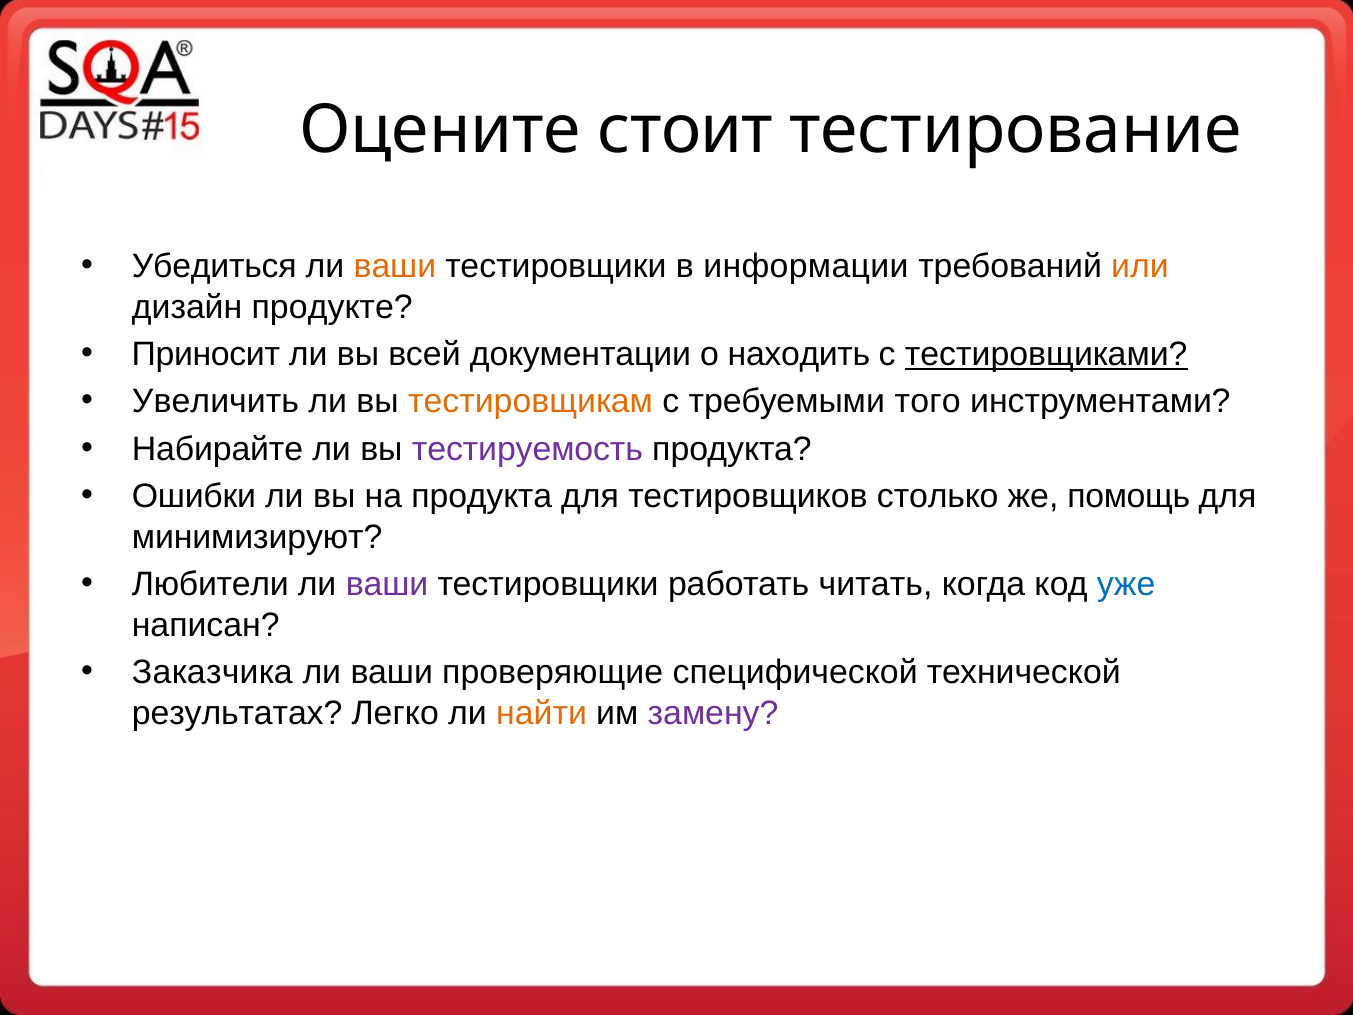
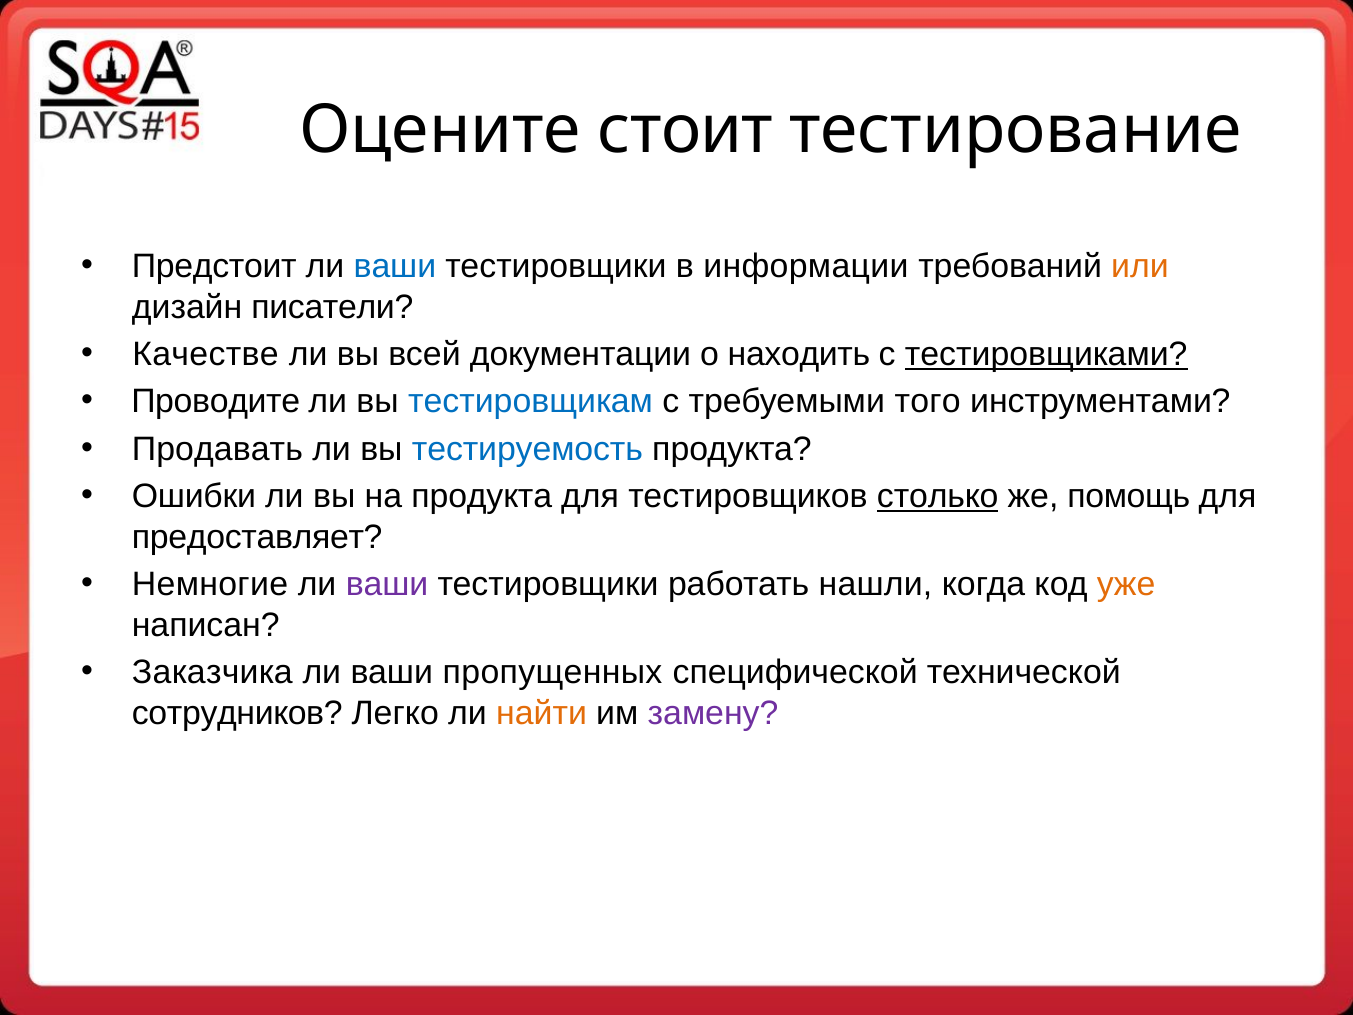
Убедиться: Убедиться -> Предстоит
ваши at (395, 266) colour: orange -> blue
продукте: продукте -> писатели
Приносит: Приносит -> Качестве
Увеличить: Увеличить -> Проводите
тестировщикам colour: orange -> blue
Набирайте: Набирайте -> Продавать
тестируемость colour: purple -> blue
столько underline: none -> present
минимизируют: минимизируют -> предоставляет
Любители: Любители -> Немногие
читать: читать -> нашли
уже colour: blue -> orange
проверяющие: проверяющие -> пропущенных
результатах: результатах -> сотрудников
